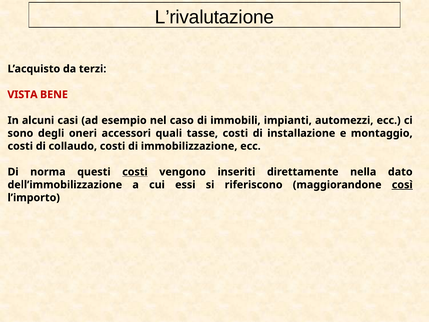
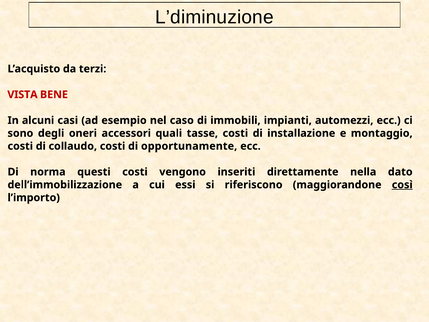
L’rivalutazione: L’rivalutazione -> L’diminuzione
immobilizzazione: immobilizzazione -> opportunamente
costi at (135, 172) underline: present -> none
